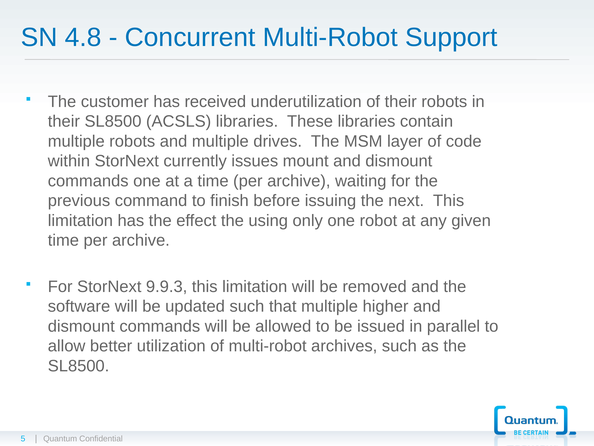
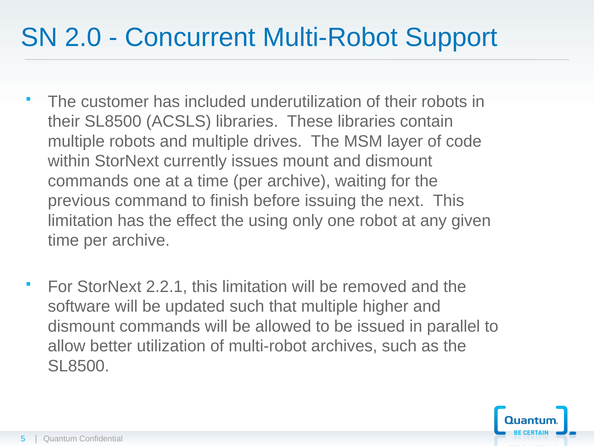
4.8: 4.8 -> 2.0
received: received -> included
9.9.3: 9.9.3 -> 2.2.1
